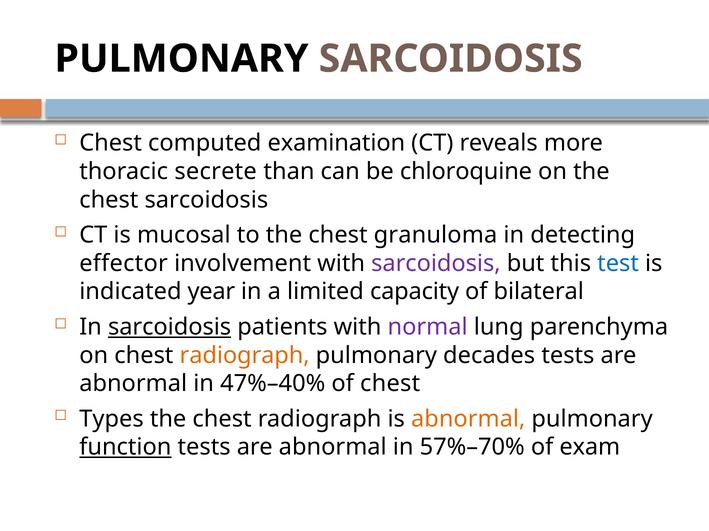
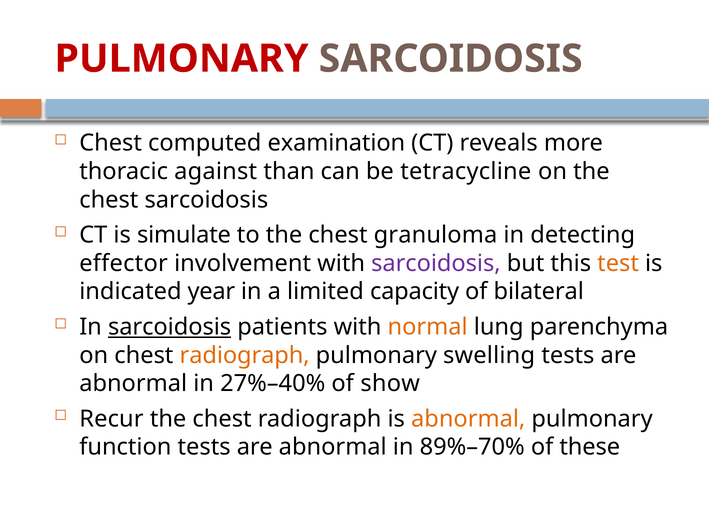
PULMONARY at (181, 59) colour: black -> red
secrete: secrete -> against
chloroquine: chloroquine -> tetracycline
mucosal: mucosal -> simulate
test colour: blue -> orange
normal colour: purple -> orange
decades: decades -> swelling
47%–40%: 47%–40% -> 27%–40%
of chest: chest -> show
Types: Types -> Recur
function underline: present -> none
57%–70%: 57%–70% -> 89%–70%
exam: exam -> these
